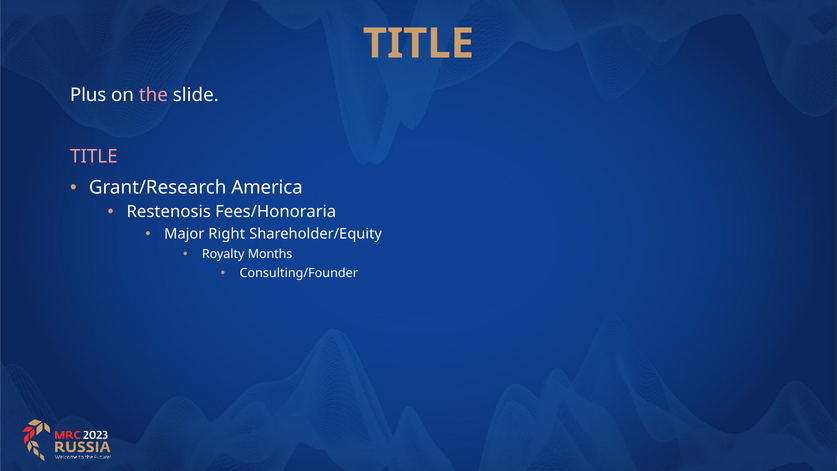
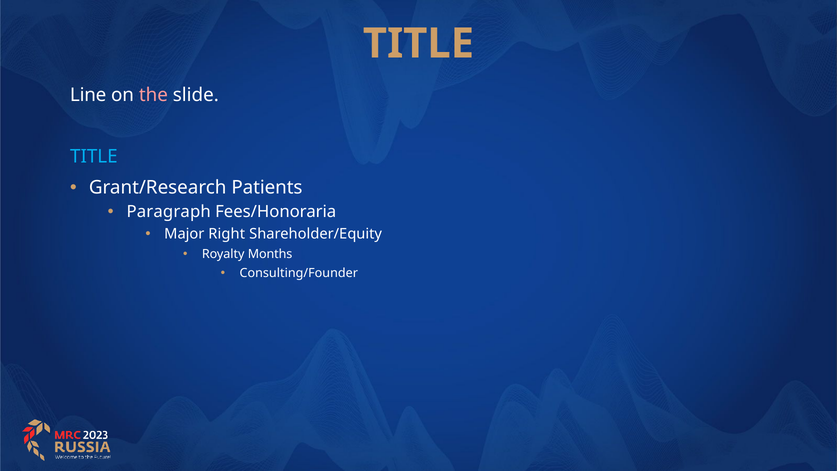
Plus: Plus -> Line
TITLE at (94, 157) colour: pink -> light blue
America: America -> Patients
Restenosis: Restenosis -> Paragraph
